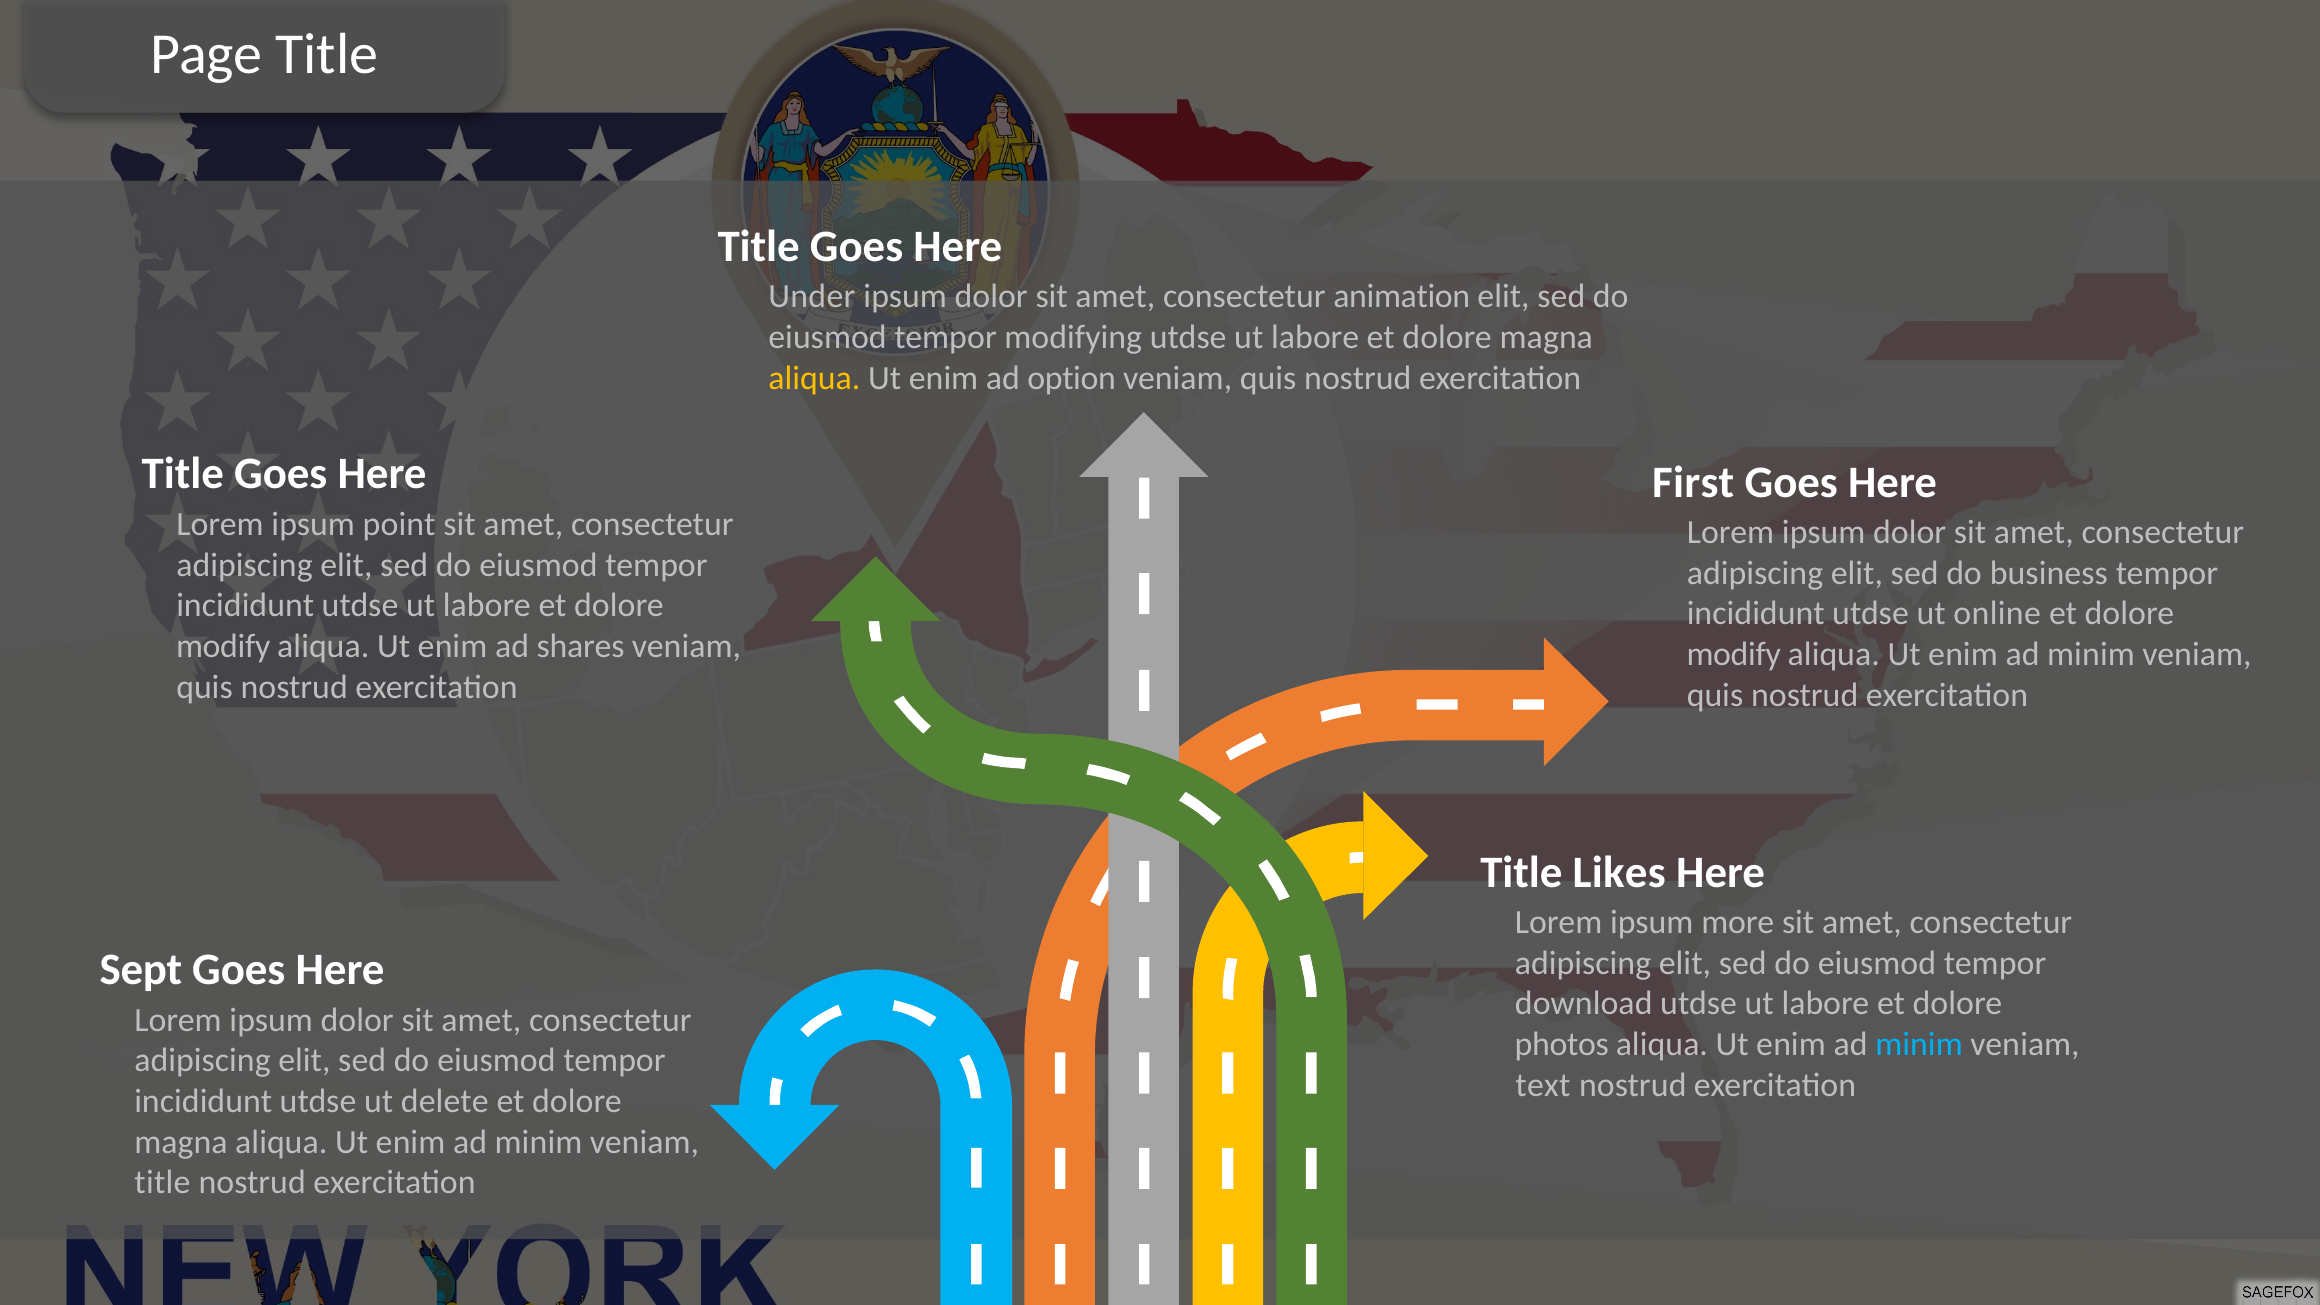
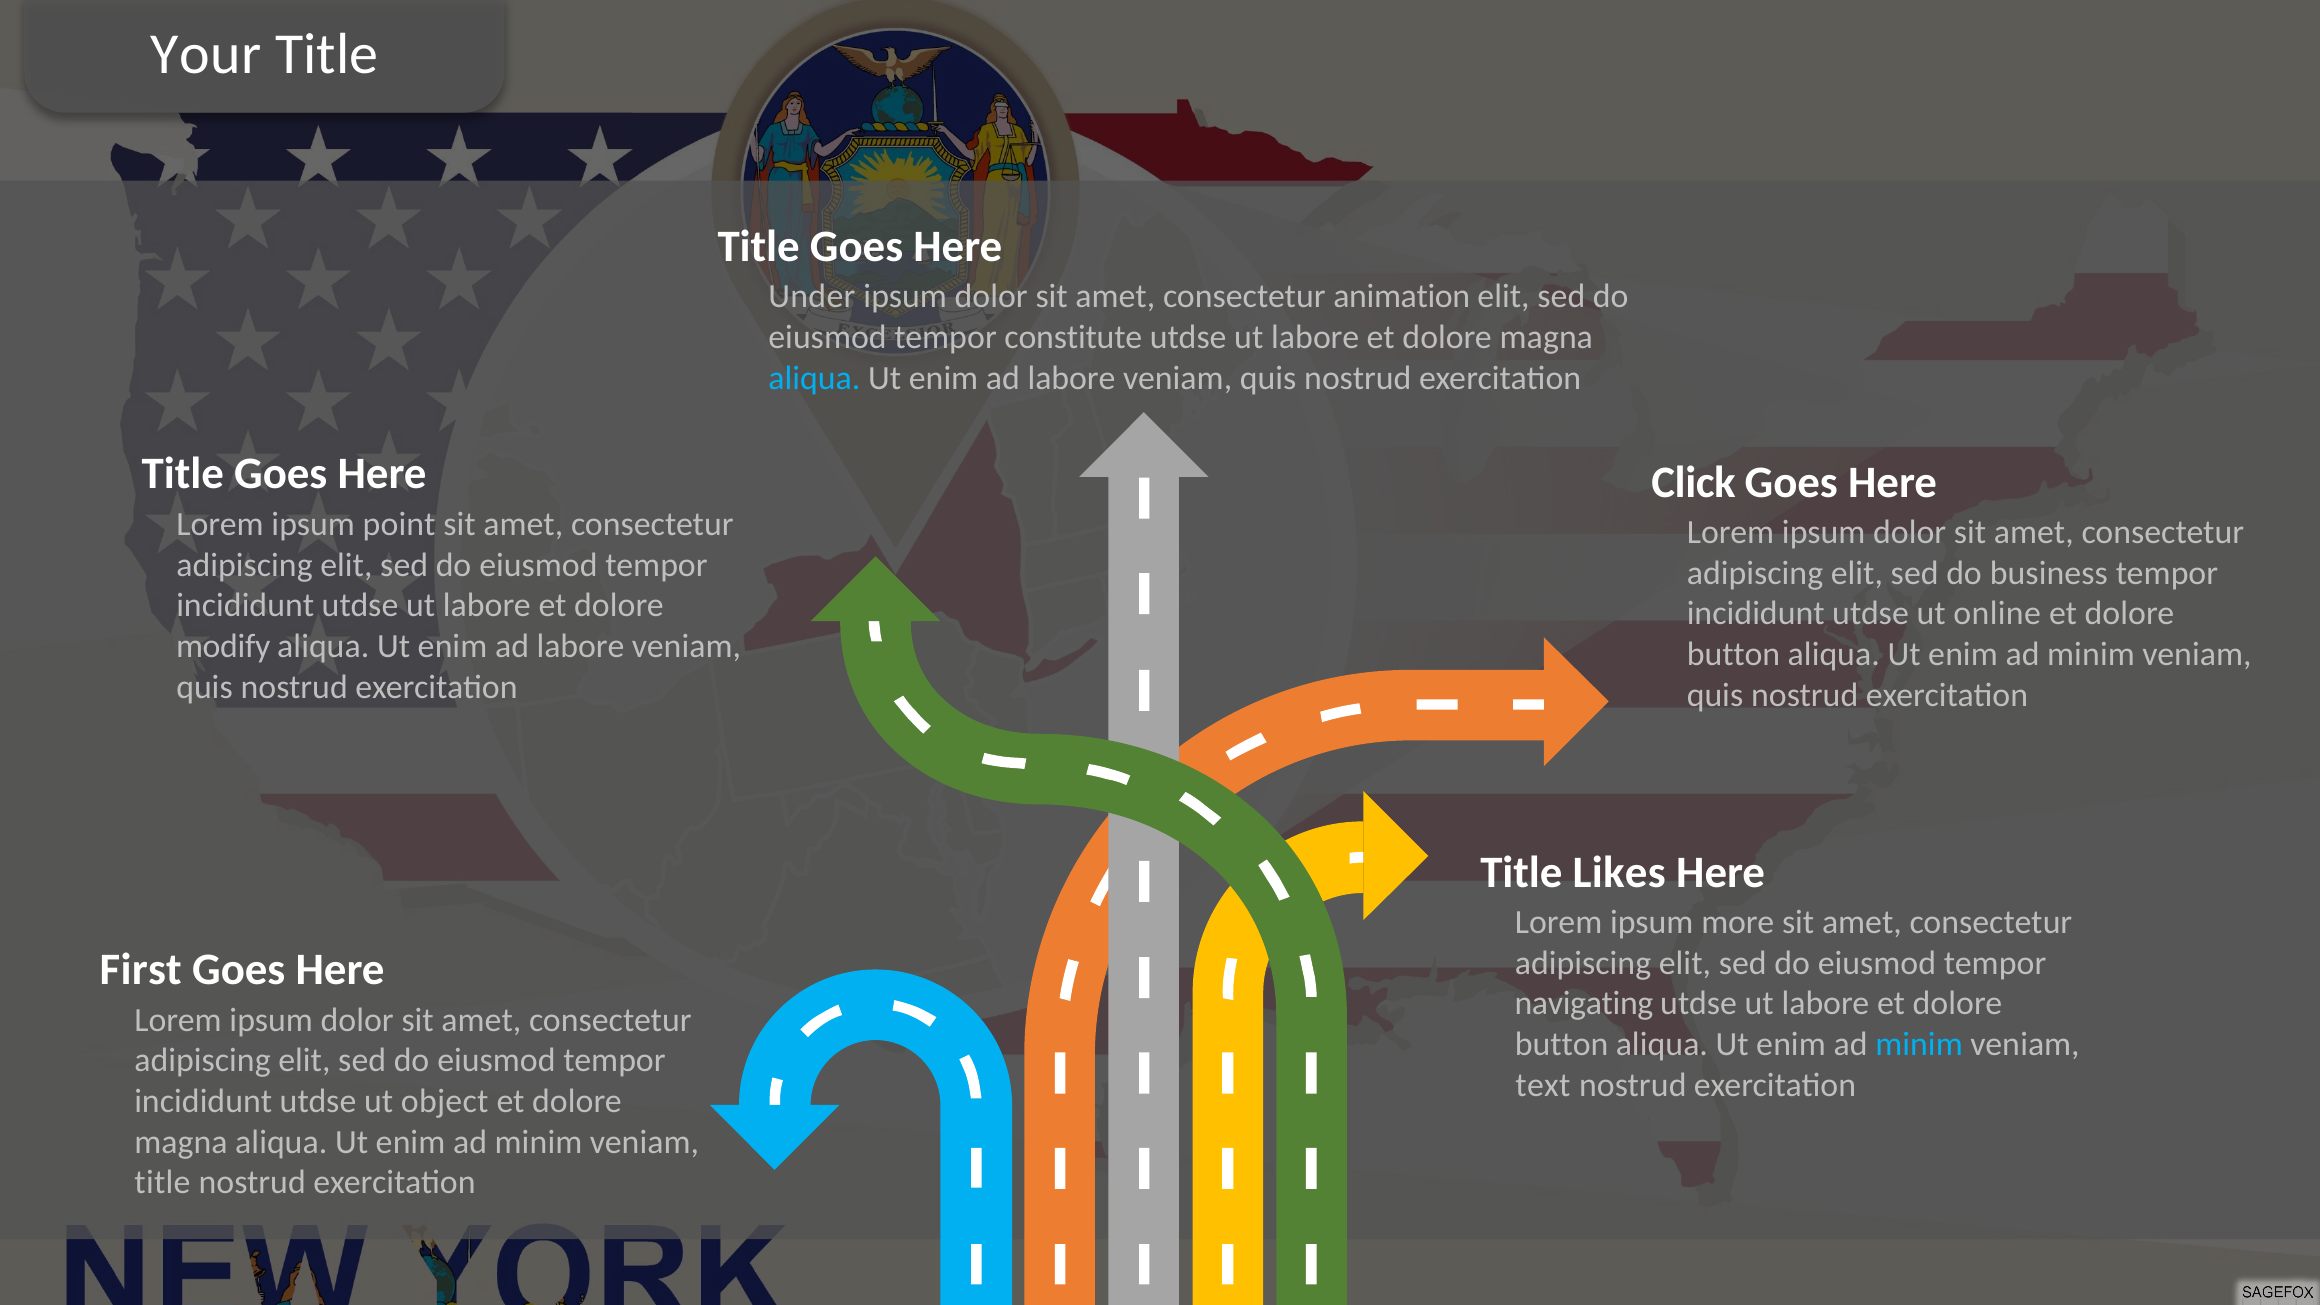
Page: Page -> Your
modifying: modifying -> constitute
aliqua at (814, 378) colour: yellow -> light blue
option at (1072, 378): option -> labore
First: First -> Click
shares at (581, 646): shares -> labore
modify at (1734, 654): modify -> button
Sept: Sept -> First
download: download -> navigating
photos at (1562, 1044): photos -> button
delete: delete -> object
